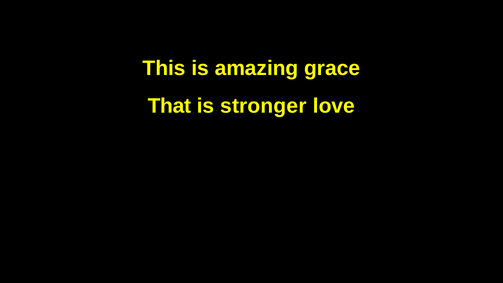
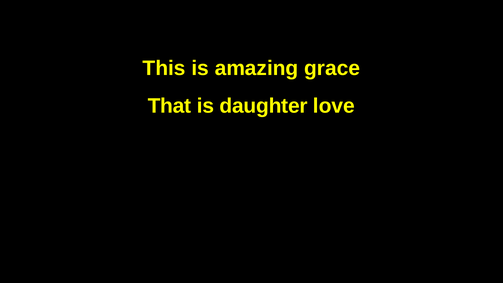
stronger: stronger -> daughter
